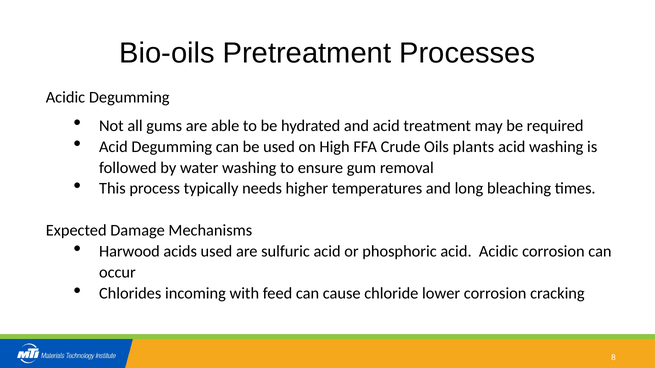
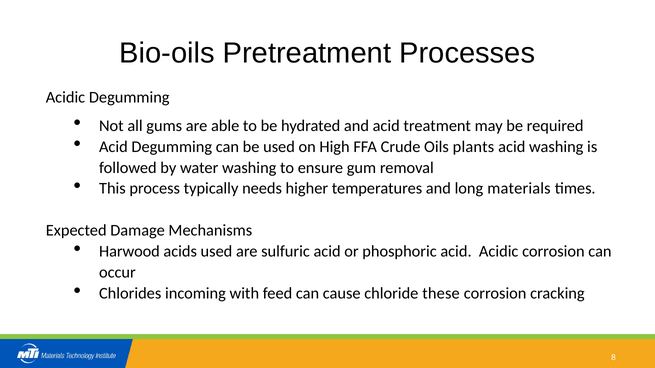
bleaching: bleaching -> materials
lower: lower -> these
